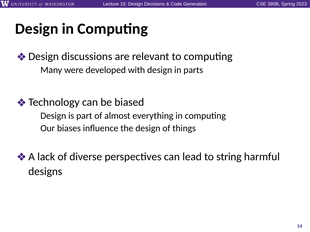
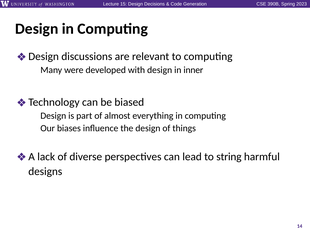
parts: parts -> inner
